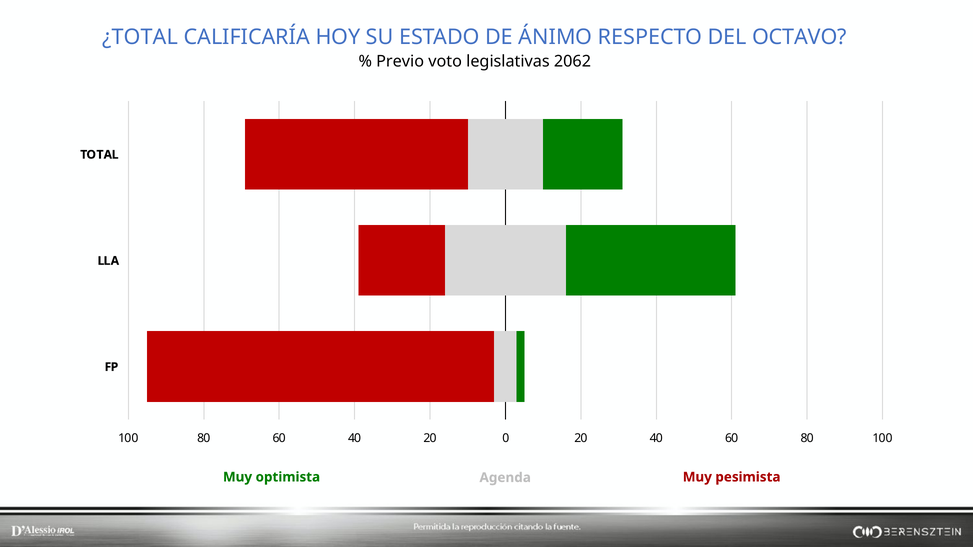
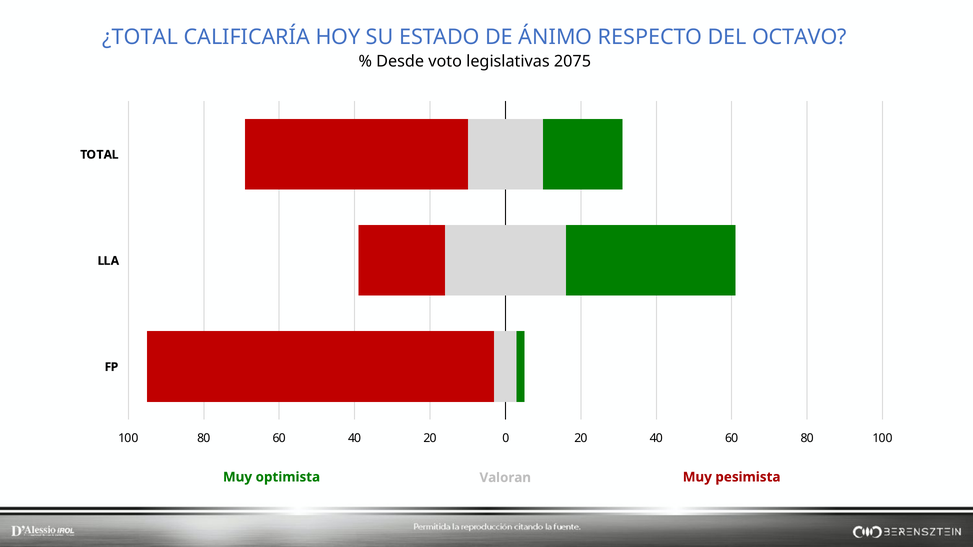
Previo: Previo -> Desde
2062: 2062 -> 2075
Agenda: Agenda -> Valoran
